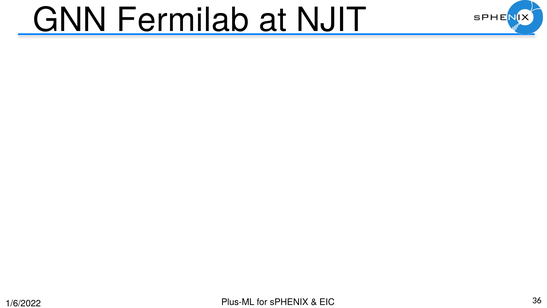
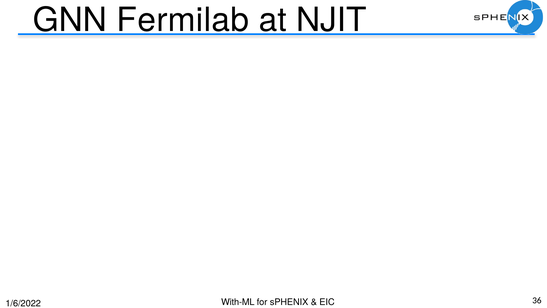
Plus-ML: Plus-ML -> With-ML
